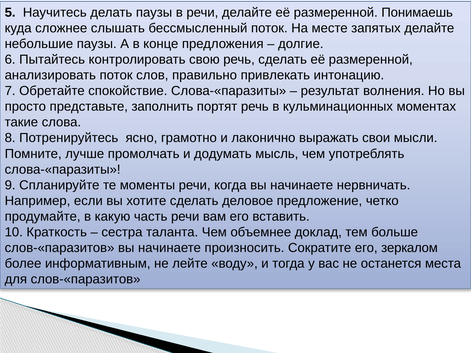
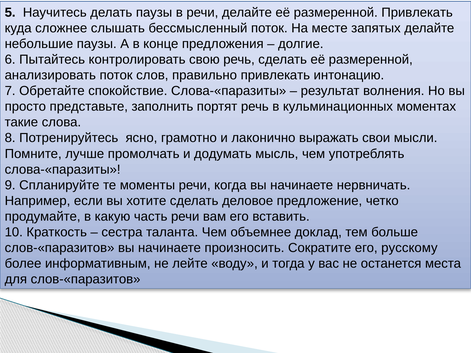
размеренной Понимаешь: Понимаешь -> Привлекать
зеркалом: зеркалом -> русскому
